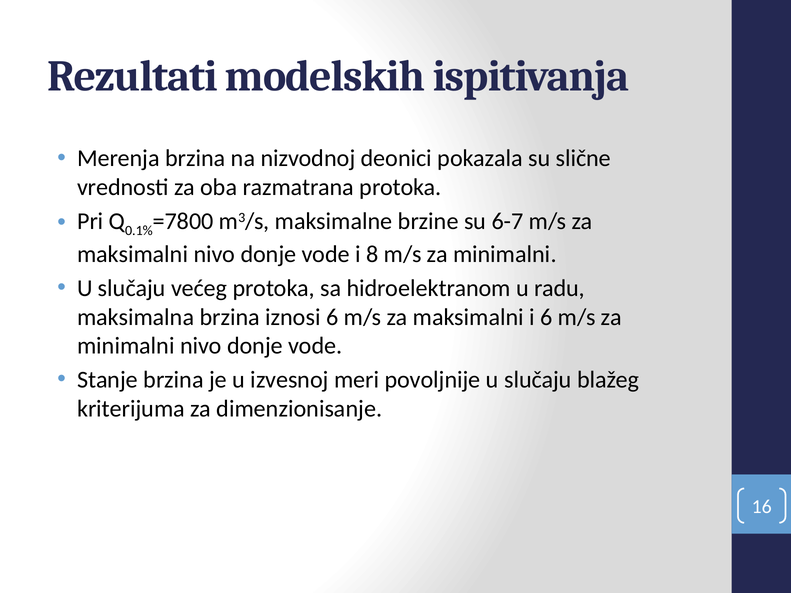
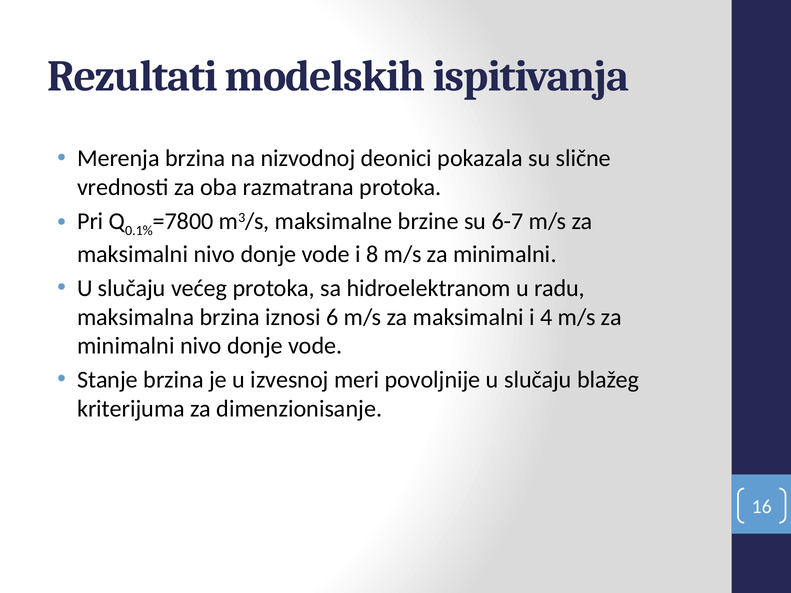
i 6: 6 -> 4
